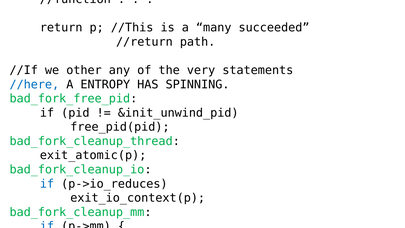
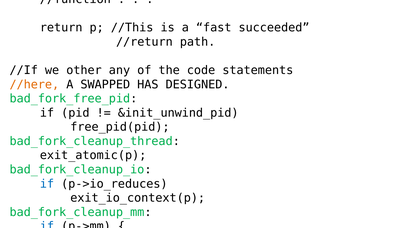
many: many -> fast
very: very -> code
//here colour: blue -> orange
ENTROPY: ENTROPY -> SWAPPED
SPINNING: SPINNING -> DESIGNED
